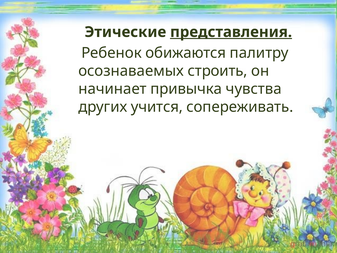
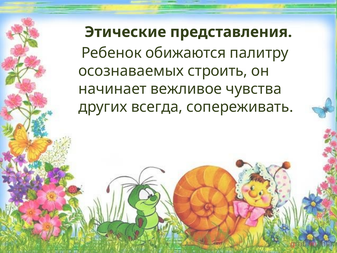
представления underline: present -> none
привычка: привычка -> вежливое
учится: учится -> всегда
